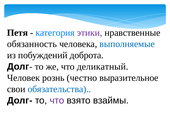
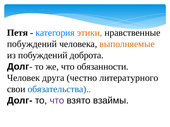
этики colour: purple -> orange
обязанность at (32, 44): обязанность -> побуждений
выполняемые colour: blue -> orange
деликатный: деликатный -> обязанности
рознь: рознь -> друга
выразительное: выразительное -> литературного
